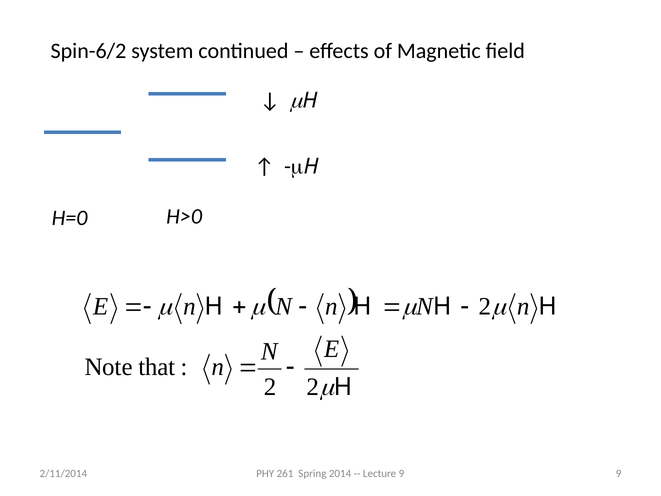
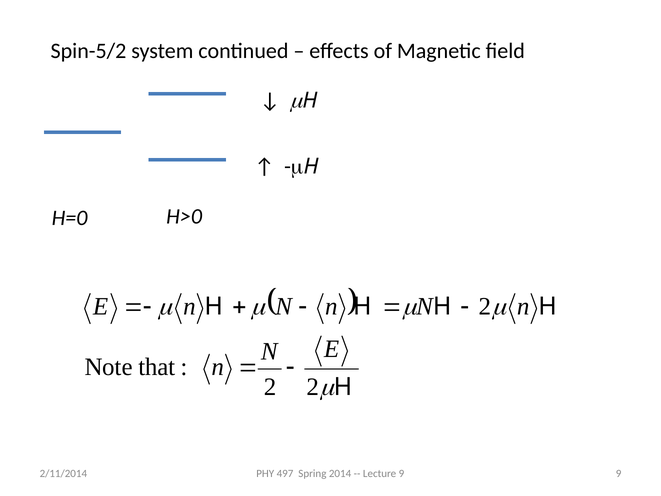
Spin-6/2: Spin-6/2 -> Spin-5/2
261: 261 -> 497
